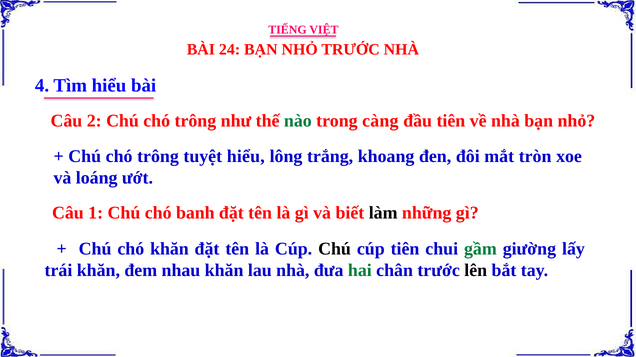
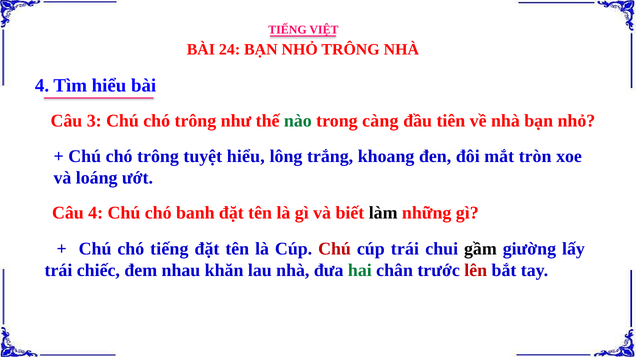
NHỎ TRƯỚC: TRƯỚC -> TRÔNG
2: 2 -> 3
Câu 1: 1 -> 4
chó khăn: khăn -> tiếng
Chú at (335, 249) colour: black -> red
cúp tiên: tiên -> trái
gầm colour: green -> black
trái khăn: khăn -> chiếc
lên colour: black -> red
